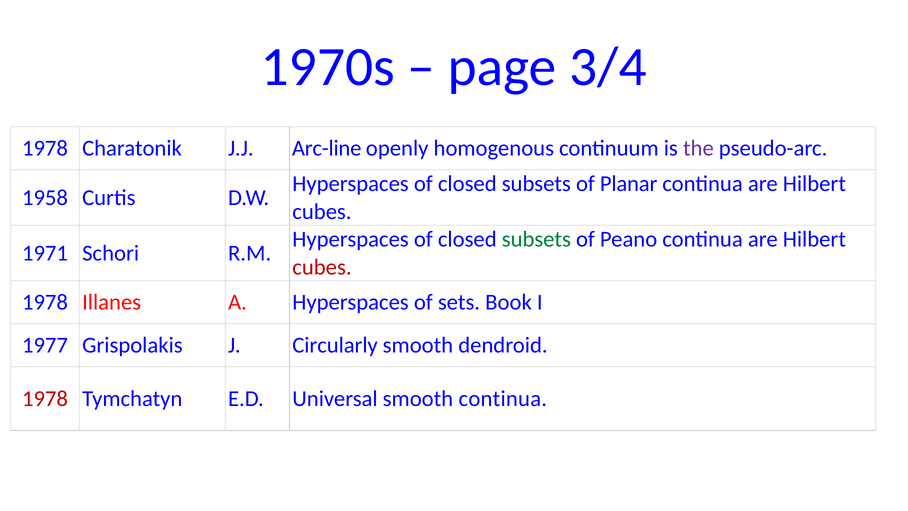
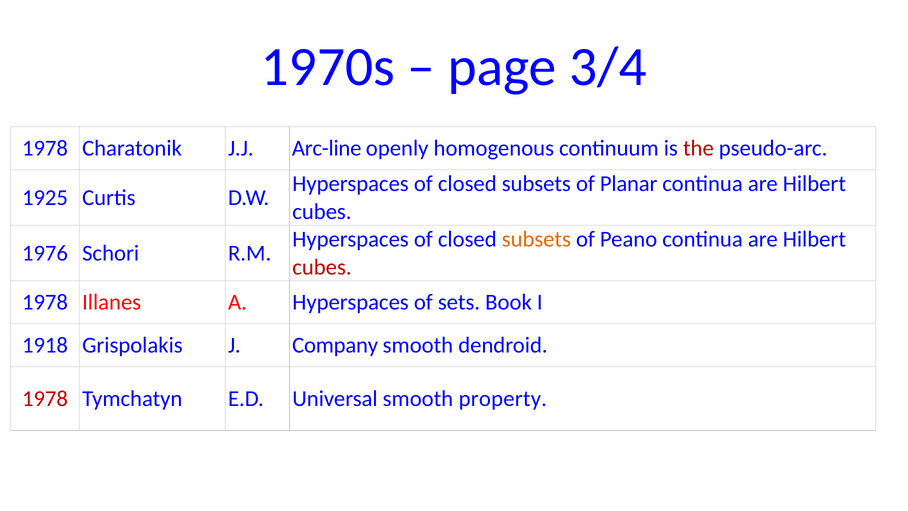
the colour: purple -> red
1958: 1958 -> 1925
subsets at (536, 239) colour: green -> orange
1971: 1971 -> 1976
1977: 1977 -> 1918
Circularly: Circularly -> Company
smooth continua: continua -> property
